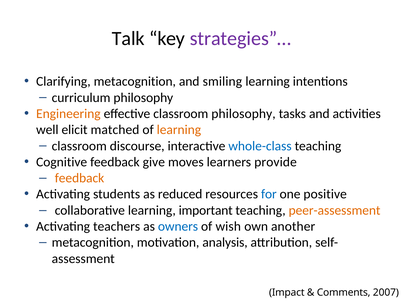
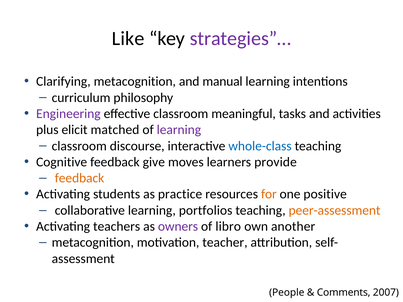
Talk: Talk -> Like
smiling: smiling -> manual
Engineering colour: orange -> purple
classroom philosophy: philosophy -> meaningful
well: well -> plus
learning at (179, 130) colour: orange -> purple
reduced: reduced -> practice
for colour: blue -> orange
important: important -> portfolios
owners colour: blue -> purple
wish: wish -> libro
analysis: analysis -> teacher
Impact: Impact -> People
